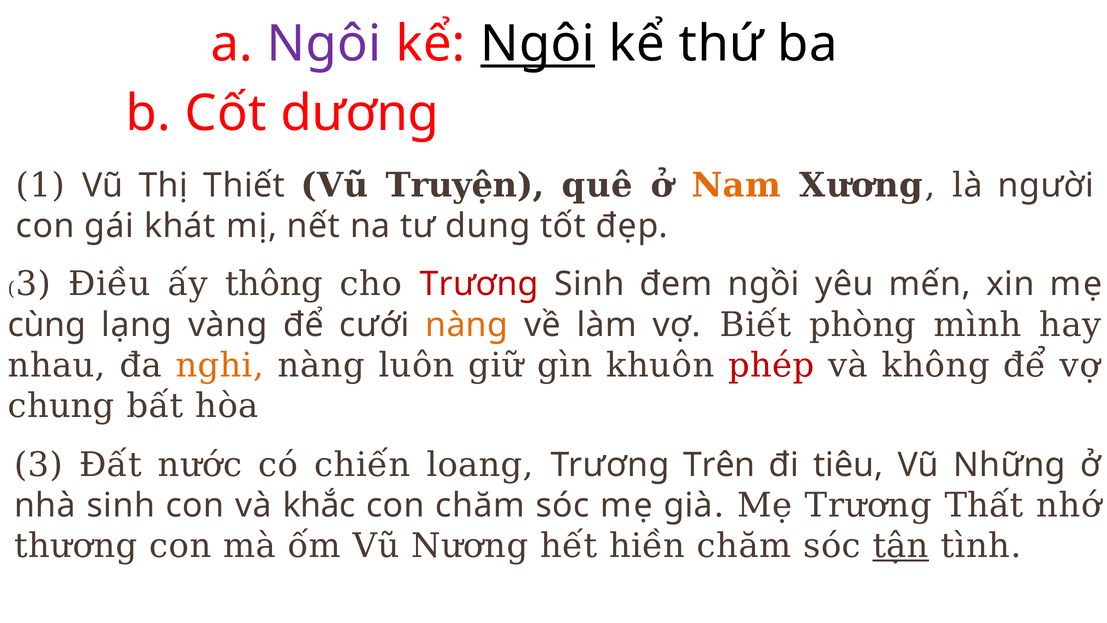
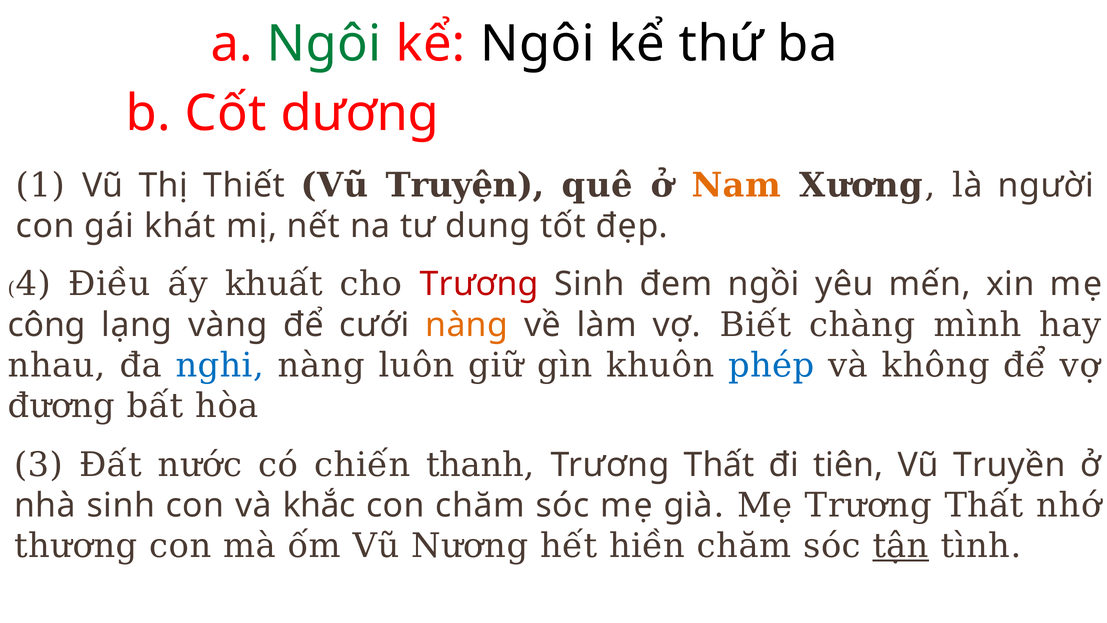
Ngôi at (324, 44) colour: purple -> green
Ngôi at (537, 44) underline: present -> none
3 at (33, 284): 3 -> 4
thông: thông -> khuất
cùng: cùng -> công
phòng: phòng -> chàng
nghi colour: orange -> blue
phép colour: red -> blue
chung: chung -> đương
loang: loang -> thanh
Trên at (719, 465): Trên -> Thất
tiêu: tiêu -> tiên
Những: Những -> Truyền
